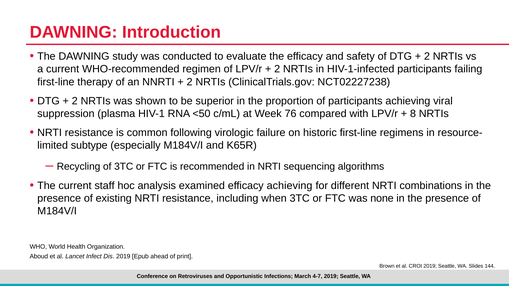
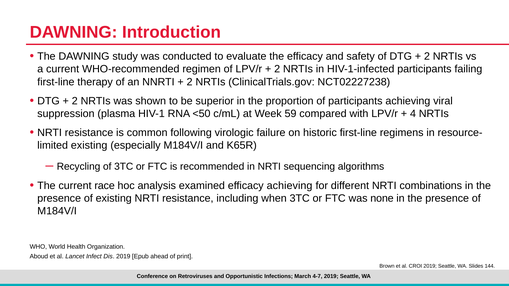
76: 76 -> 59
8: 8 -> 4
limited subtype: subtype -> existing
staff: staff -> race
